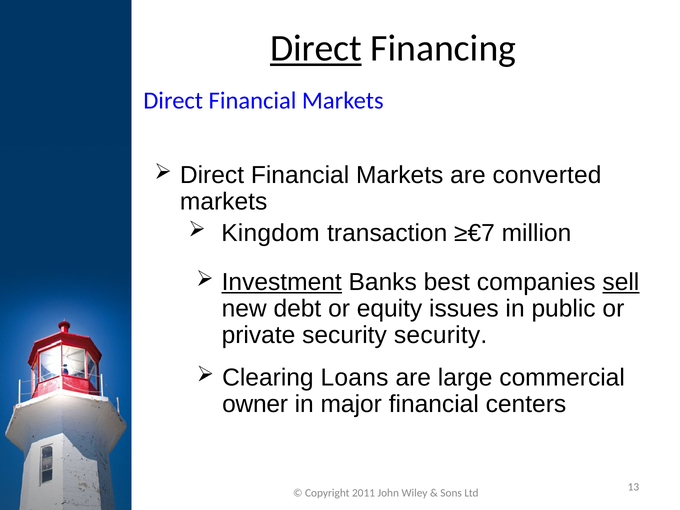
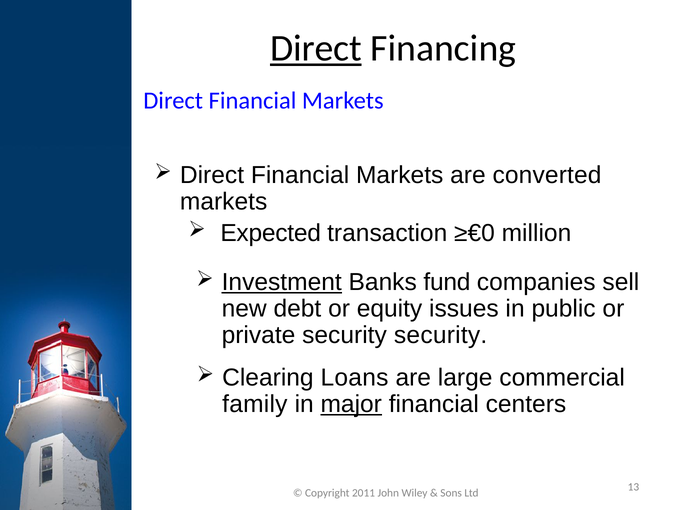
Kingdom: Kingdom -> Expected
≥€7: ≥€7 -> ≥€0
best: best -> fund
sell underline: present -> none
owner: owner -> family
major underline: none -> present
